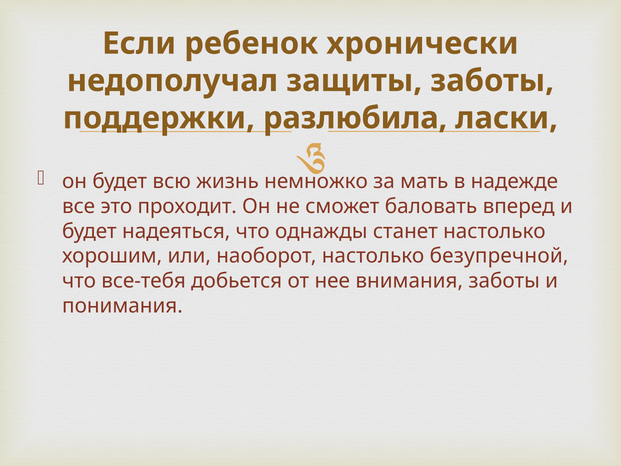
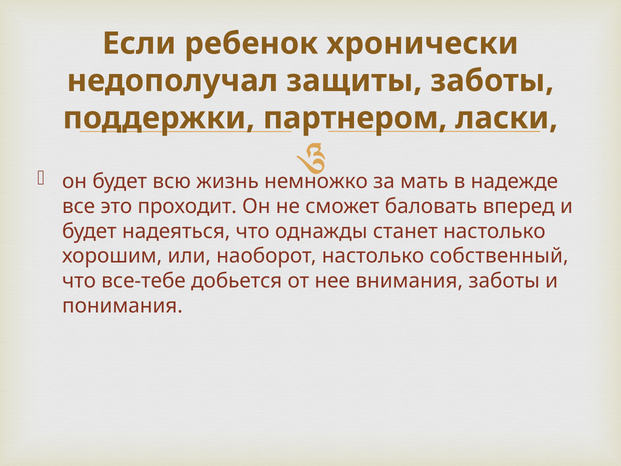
разлюбила: разлюбила -> партнером
безупречной: безупречной -> собственный
все-тебя: все-тебя -> все-тебе
